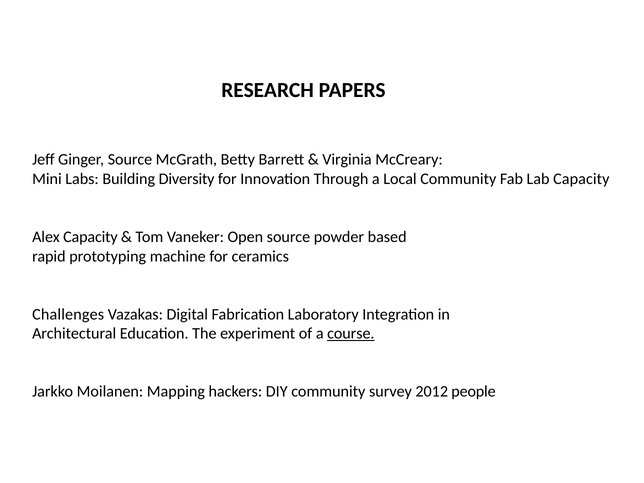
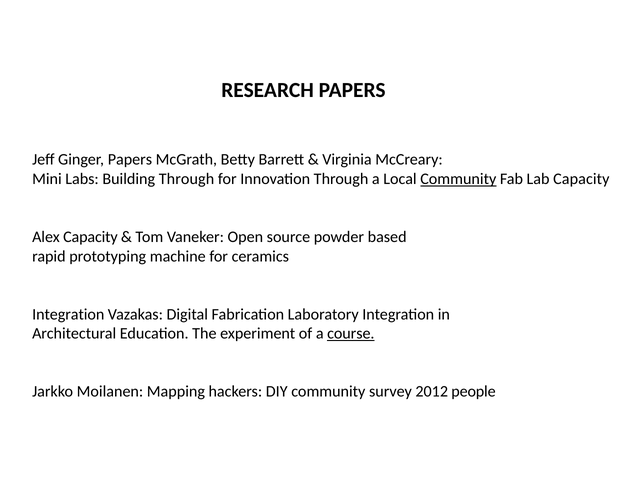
Ginger Source: Source -> Papers
Building Diversity: Diversity -> Through
Community at (458, 179) underline: none -> present
Challenges at (68, 314): Challenges -> Integration
